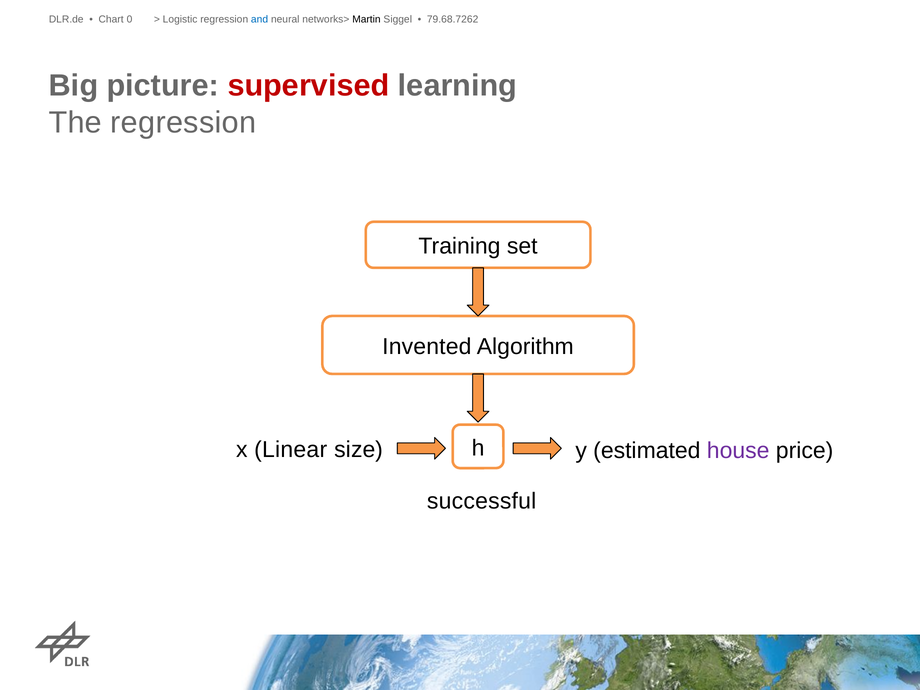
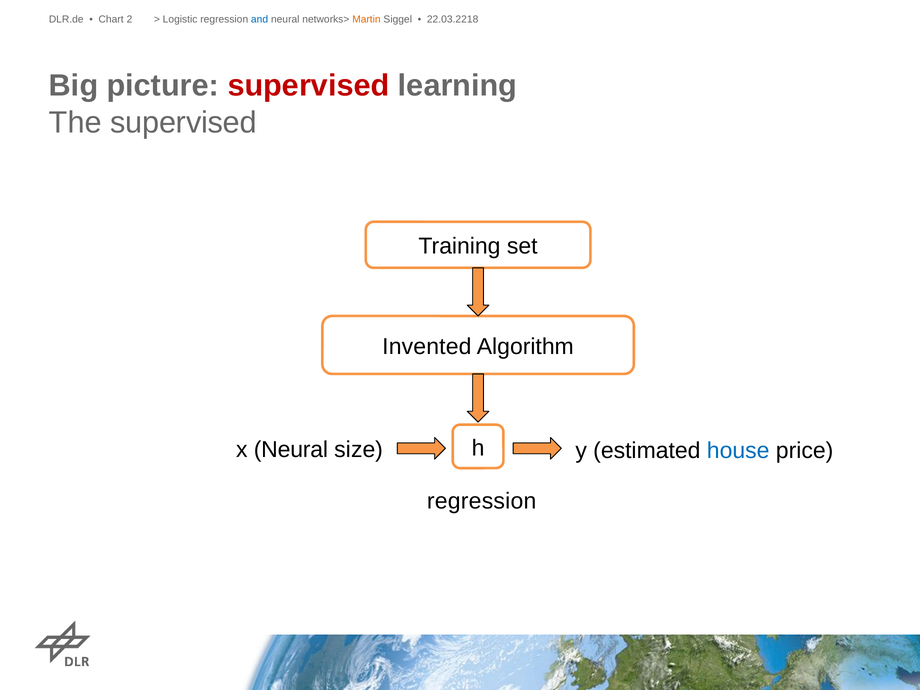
0: 0 -> 2
Martin colour: black -> orange
79.68.7262: 79.68.7262 -> 22.03.2218
The regression: regression -> supervised
x Linear: Linear -> Neural
house colour: purple -> blue
successful at (482, 501): successful -> regression
